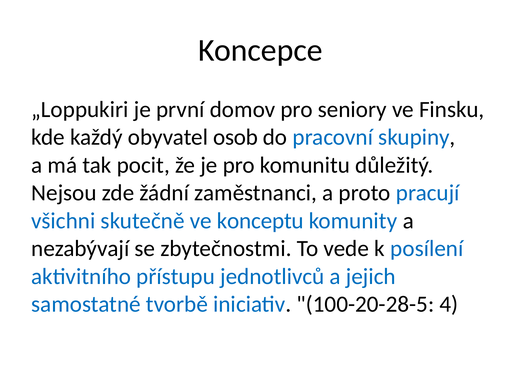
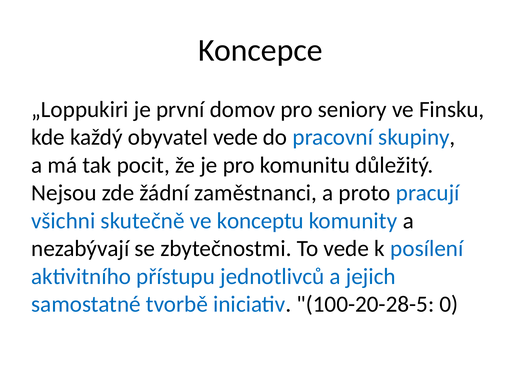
obyvatel osob: osob -> vede
4: 4 -> 0
